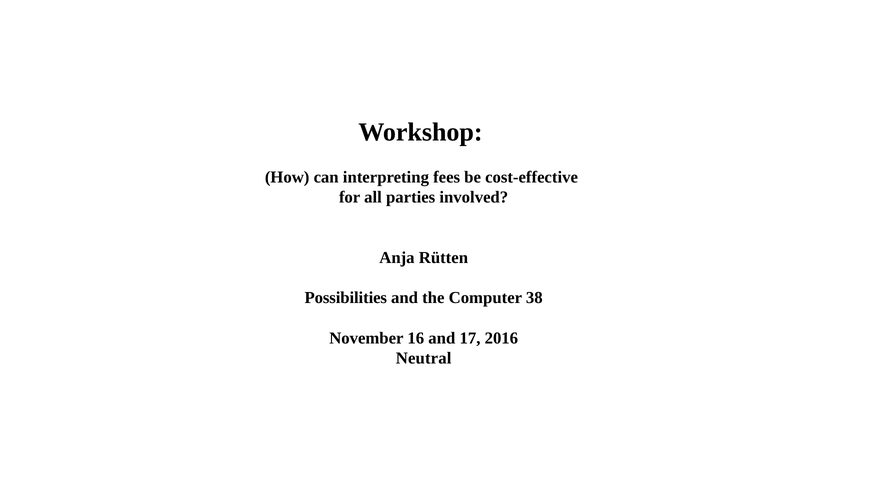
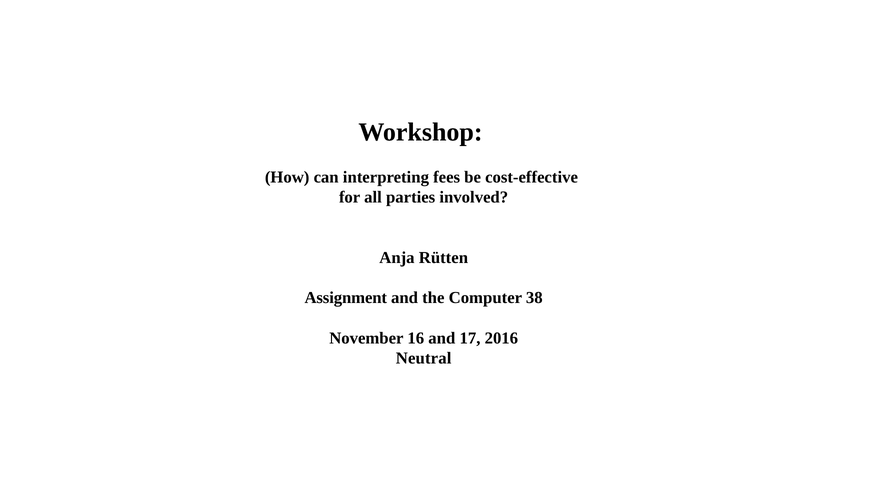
Possibilities: Possibilities -> Assignment
